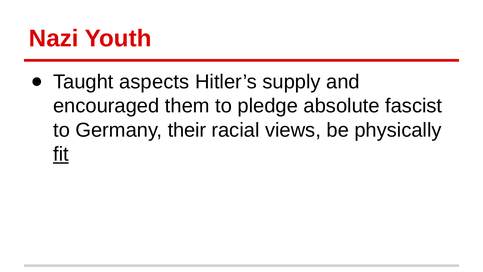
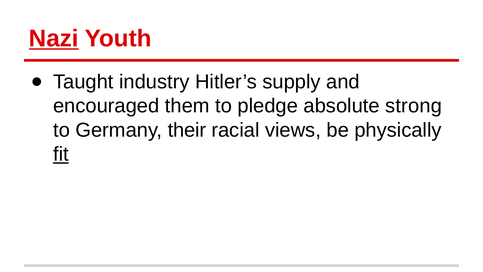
Nazi underline: none -> present
aspects: aspects -> industry
fascist: fascist -> strong
